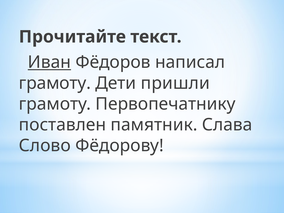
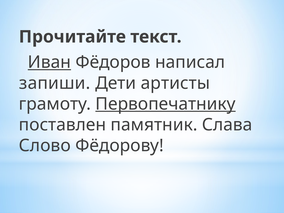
грамоту at (55, 83): грамоту -> запиши
пришли: пришли -> артисты
Первопечатнику underline: none -> present
